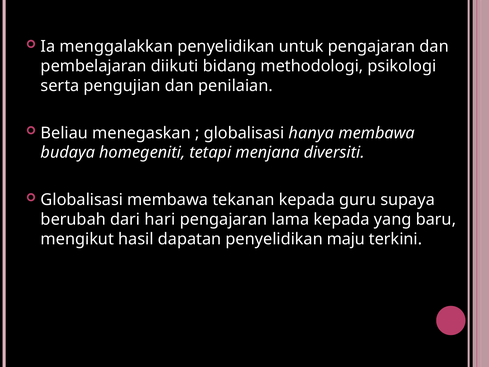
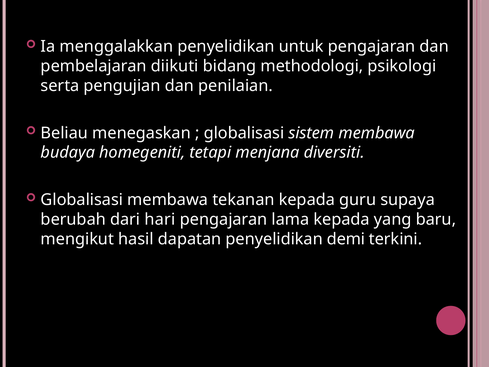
hanya: hanya -> sistem
maju: maju -> demi
